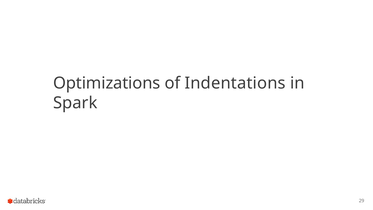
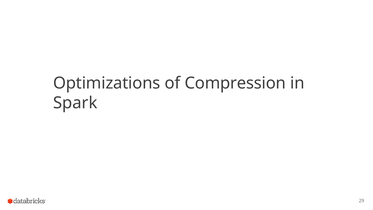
Indentations: Indentations -> Compression
